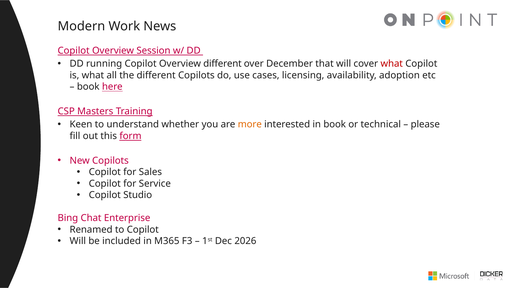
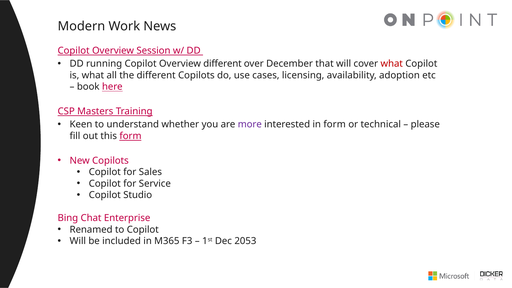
more colour: orange -> purple
in book: book -> form
2026: 2026 -> 2053
